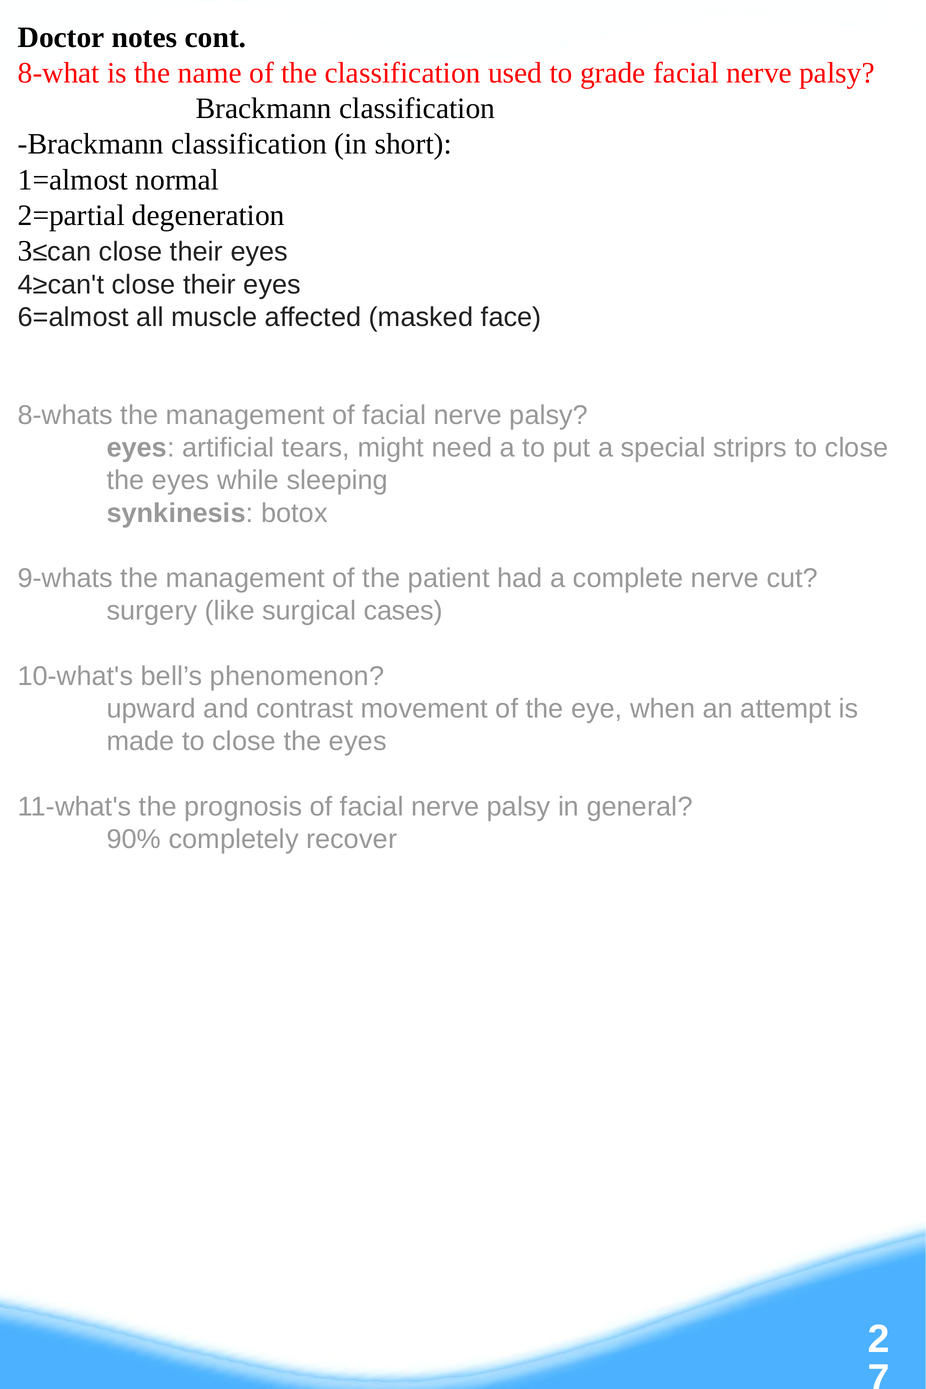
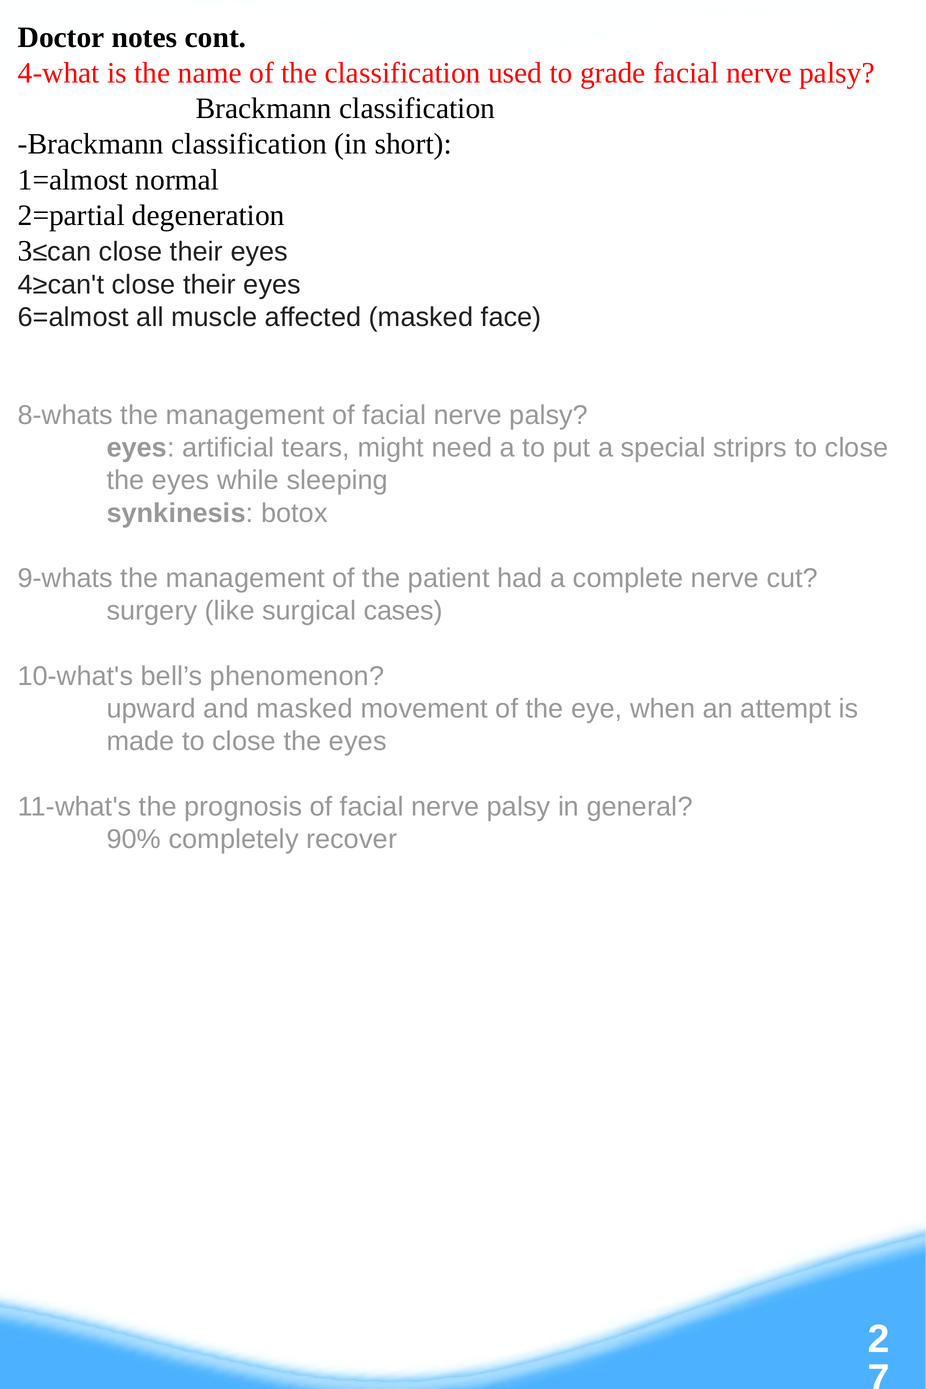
8-what: 8-what -> 4-what
and contrast: contrast -> masked
